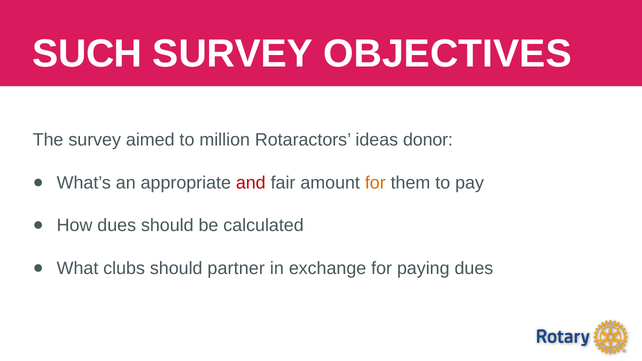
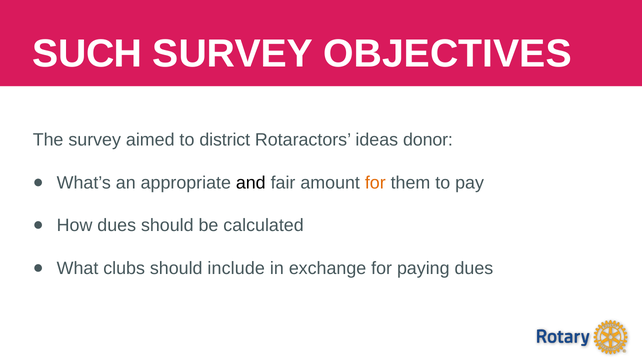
million: million -> district
and colour: red -> black
partner: partner -> include
